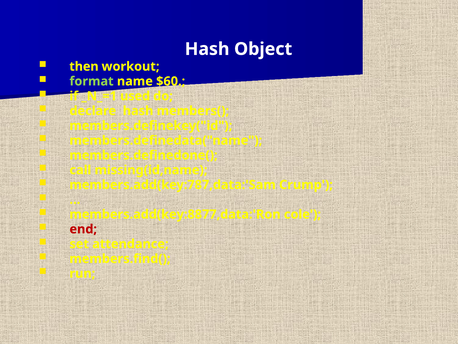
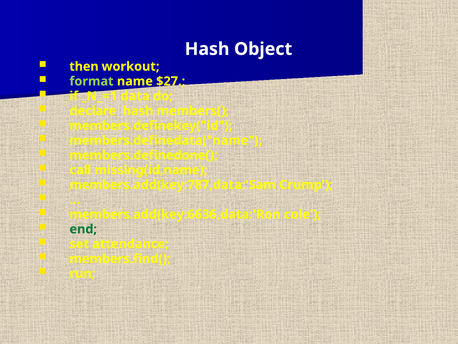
$60: $60 -> $27
used: used -> data
members.add(key:8877,data:'Ron: members.add(key:8877,data:'Ron -> members.add(key:6636,data:'Ron
end colour: red -> green
